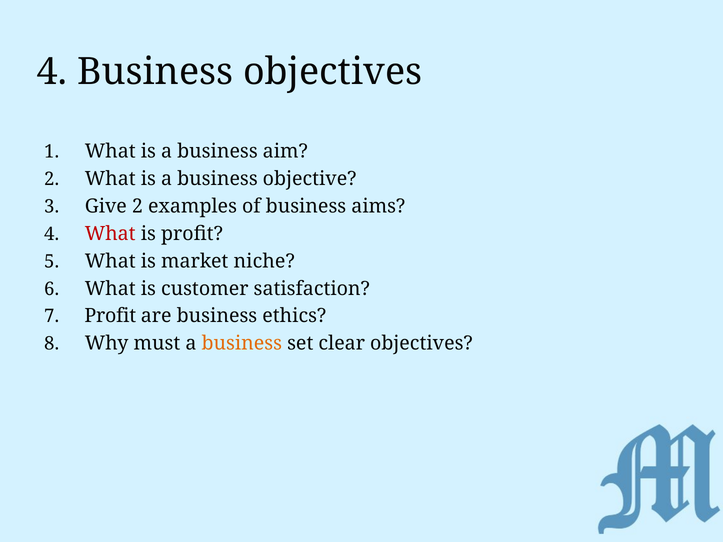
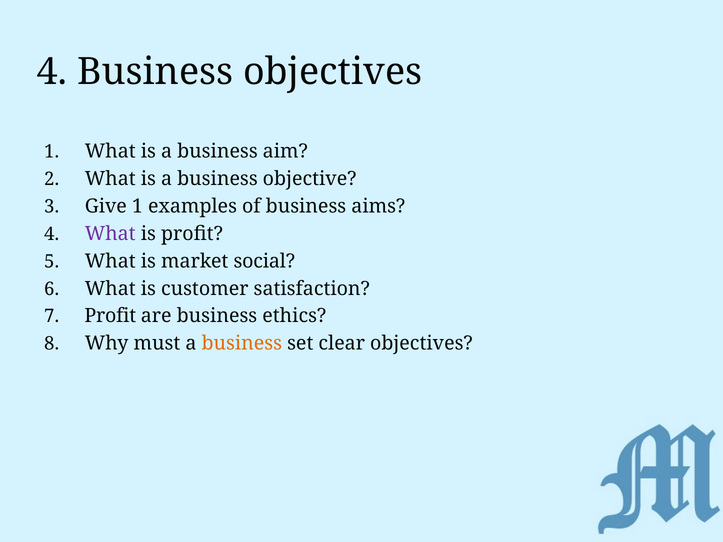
Give 2: 2 -> 1
What at (110, 234) colour: red -> purple
niche: niche -> social
